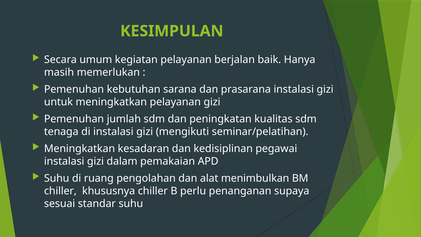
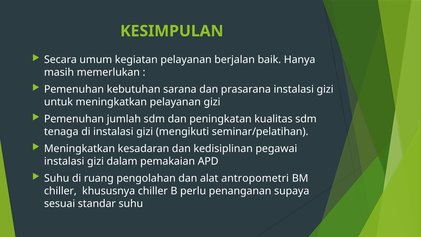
menimbulkan: menimbulkan -> antropometri
